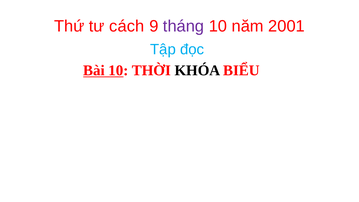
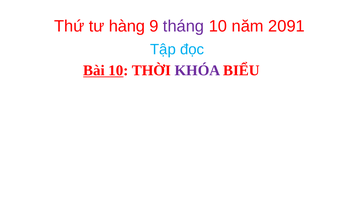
cách: cách -> hàng
2001: 2001 -> 2091
KHÓA colour: black -> purple
